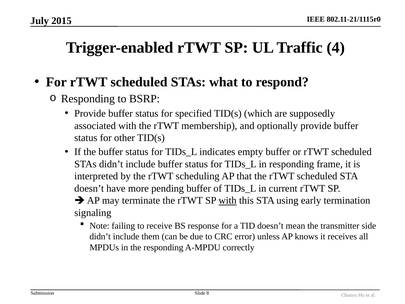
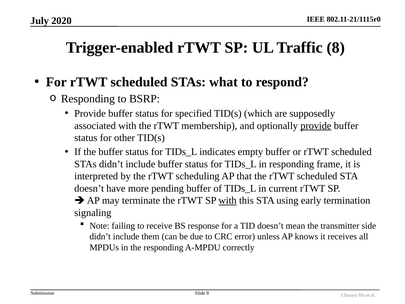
2015: 2015 -> 2020
Traffic 4: 4 -> 8
provide at (316, 126) underline: none -> present
